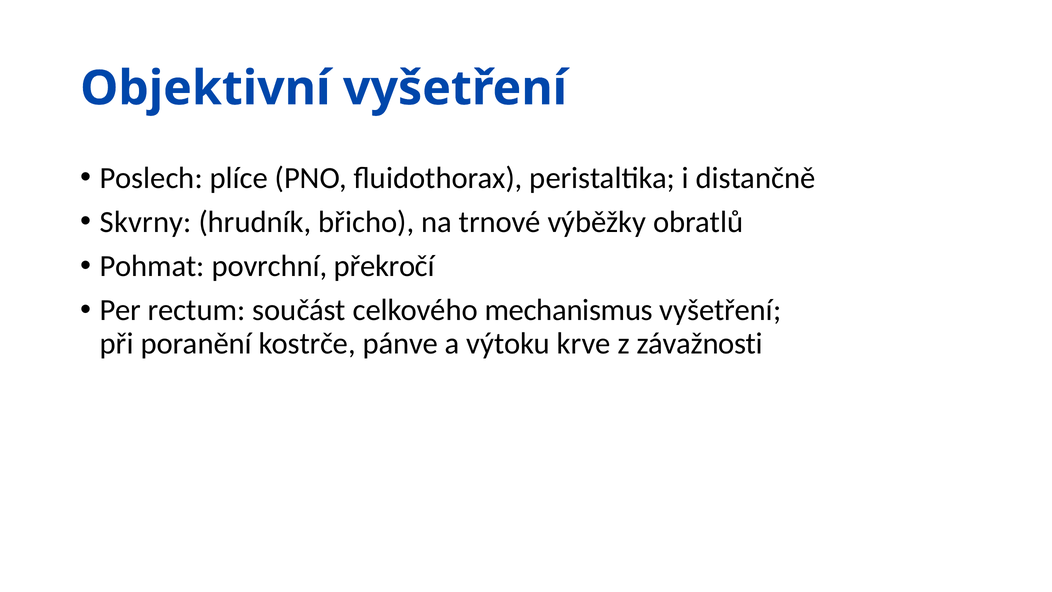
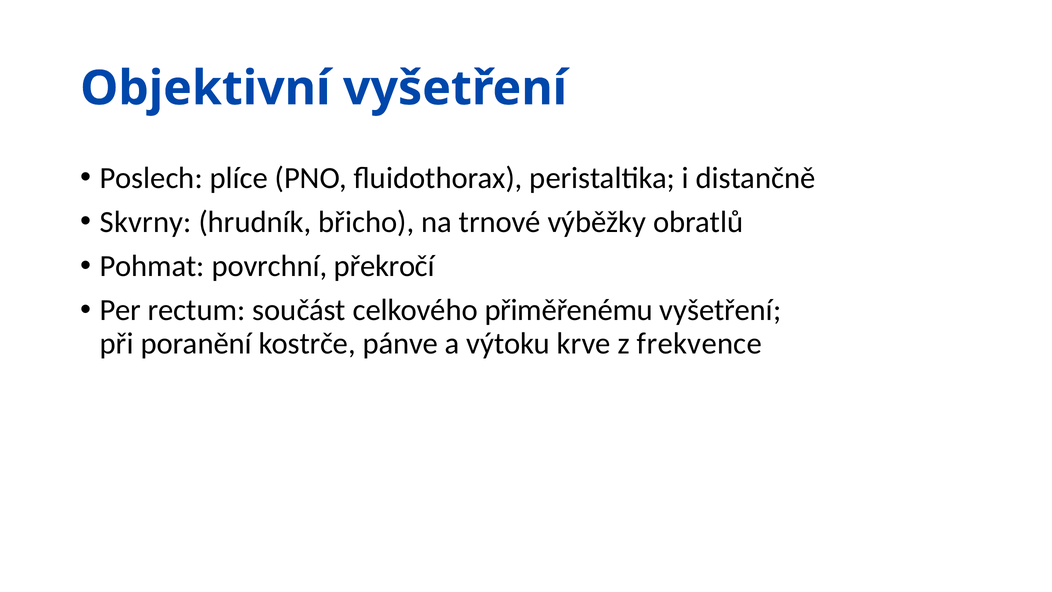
mechanismus: mechanismus -> přiměřenému
závažnosti: závažnosti -> frekvence
